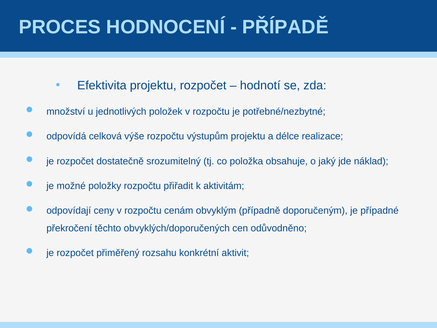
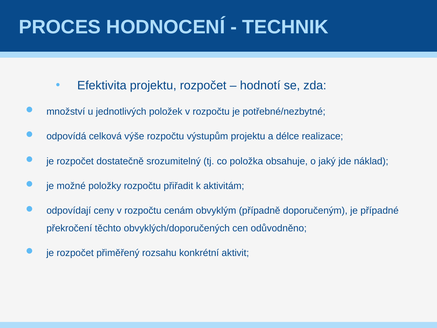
PŘÍPADĚ: PŘÍPADĚ -> TECHNIK
